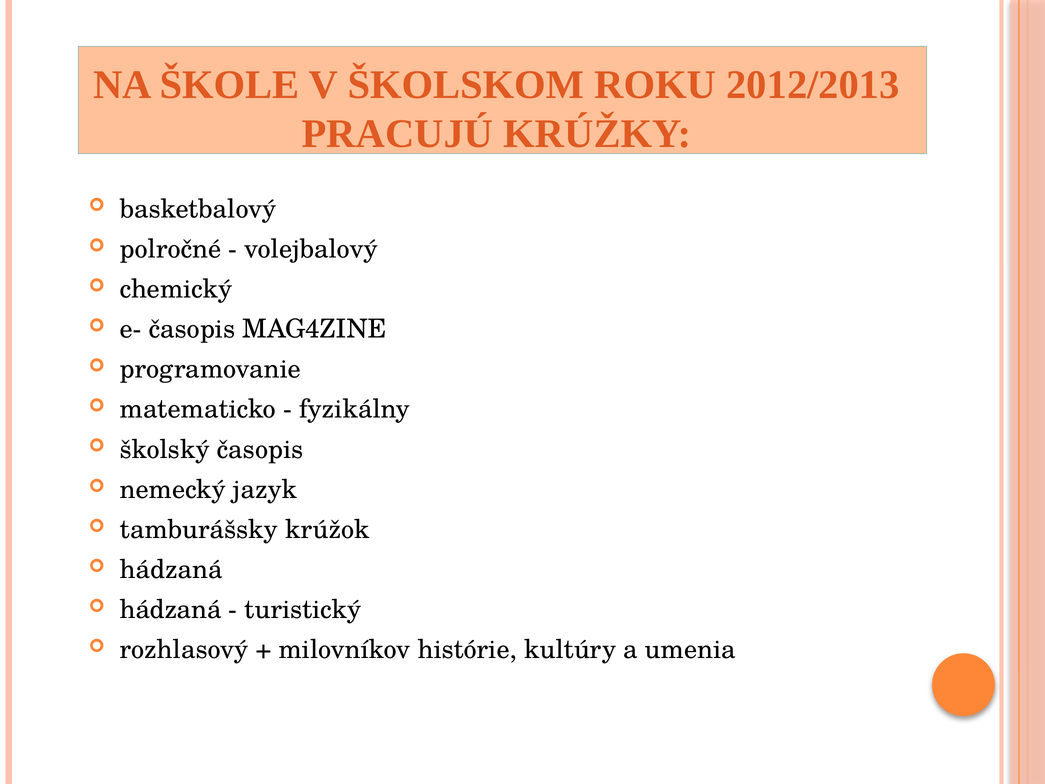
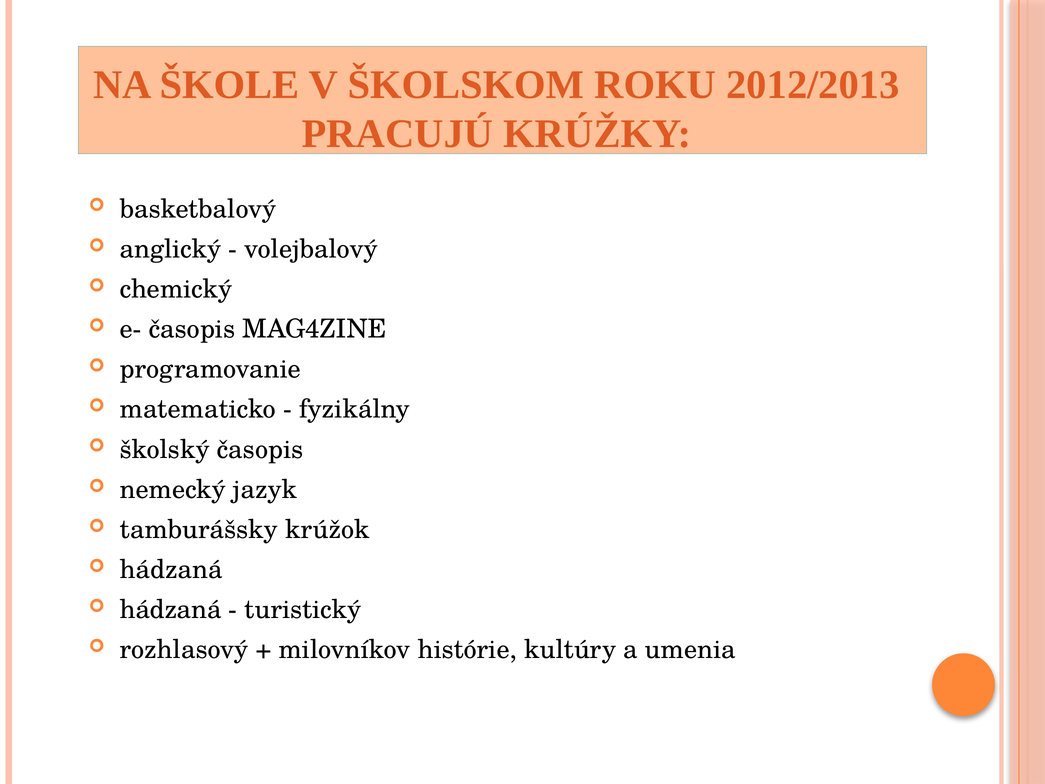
polročné: polročné -> anglický
